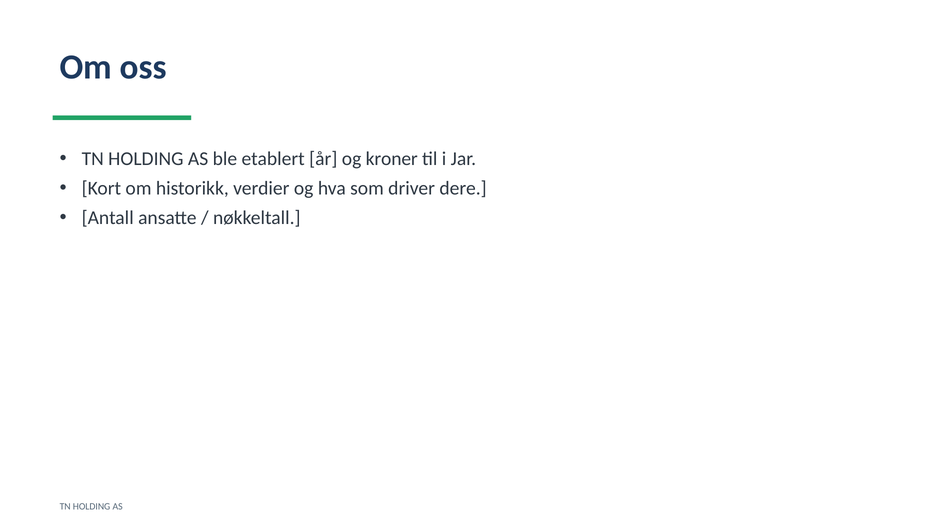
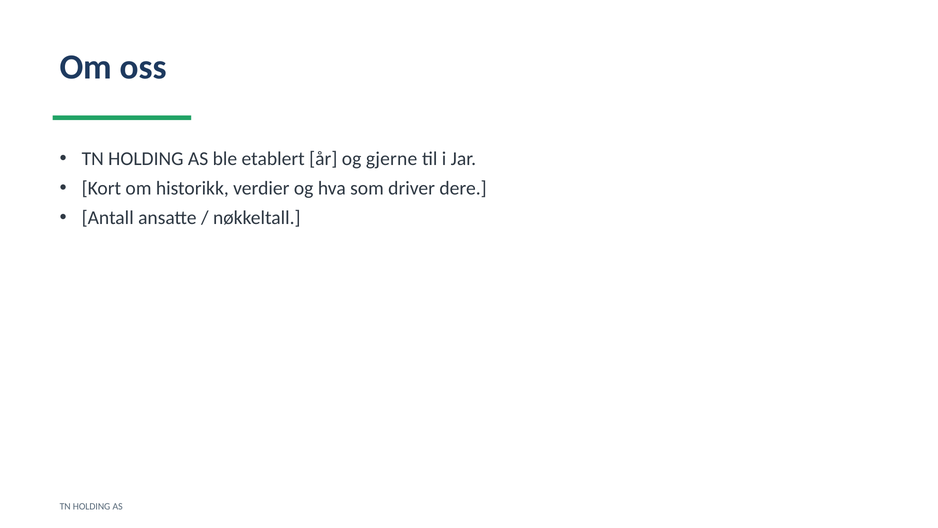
kroner: kroner -> gjerne
